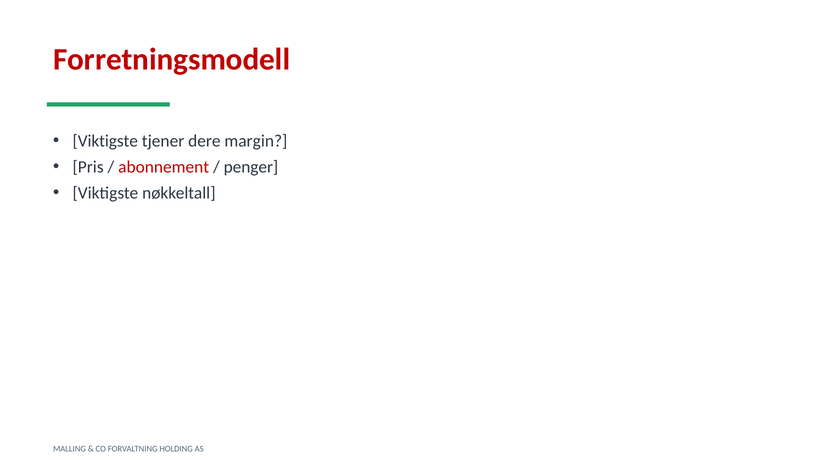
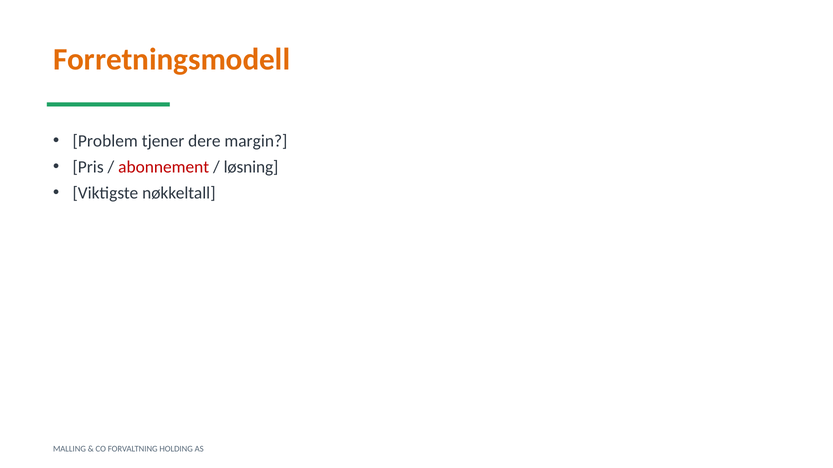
Forretningsmodell colour: red -> orange
Viktigste at (105, 141): Viktigste -> Problem
penger: penger -> løsning
